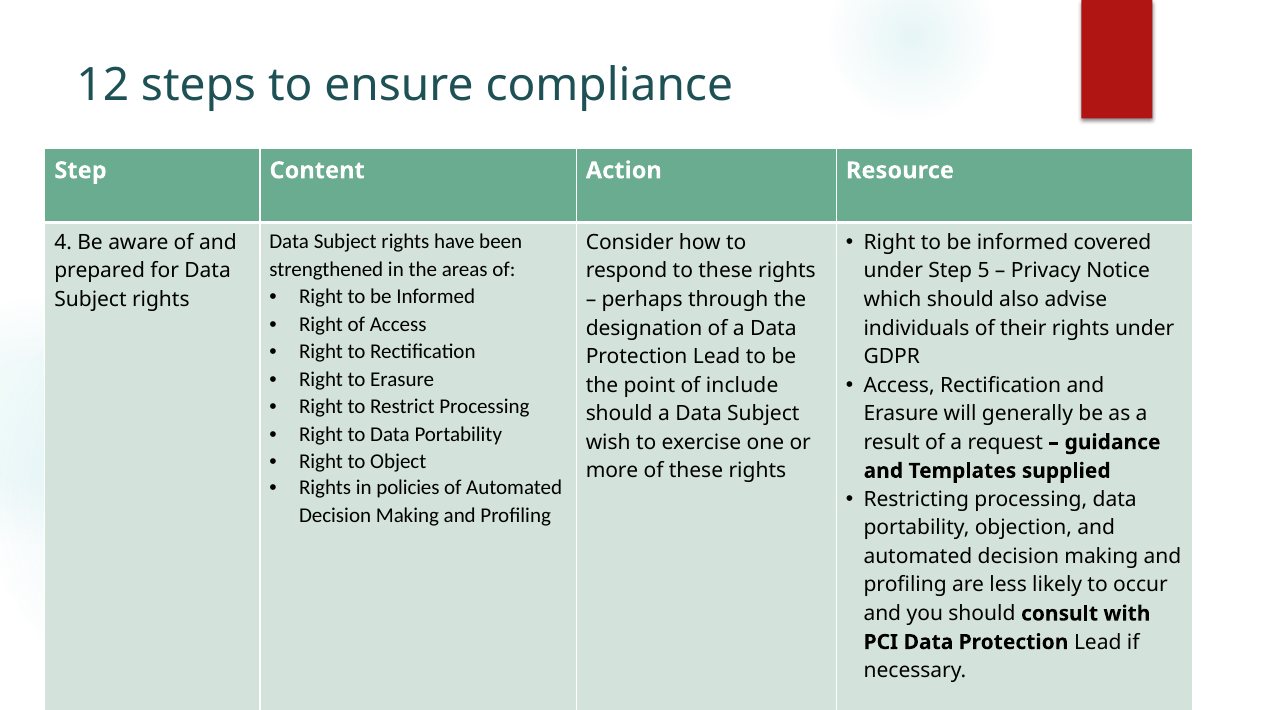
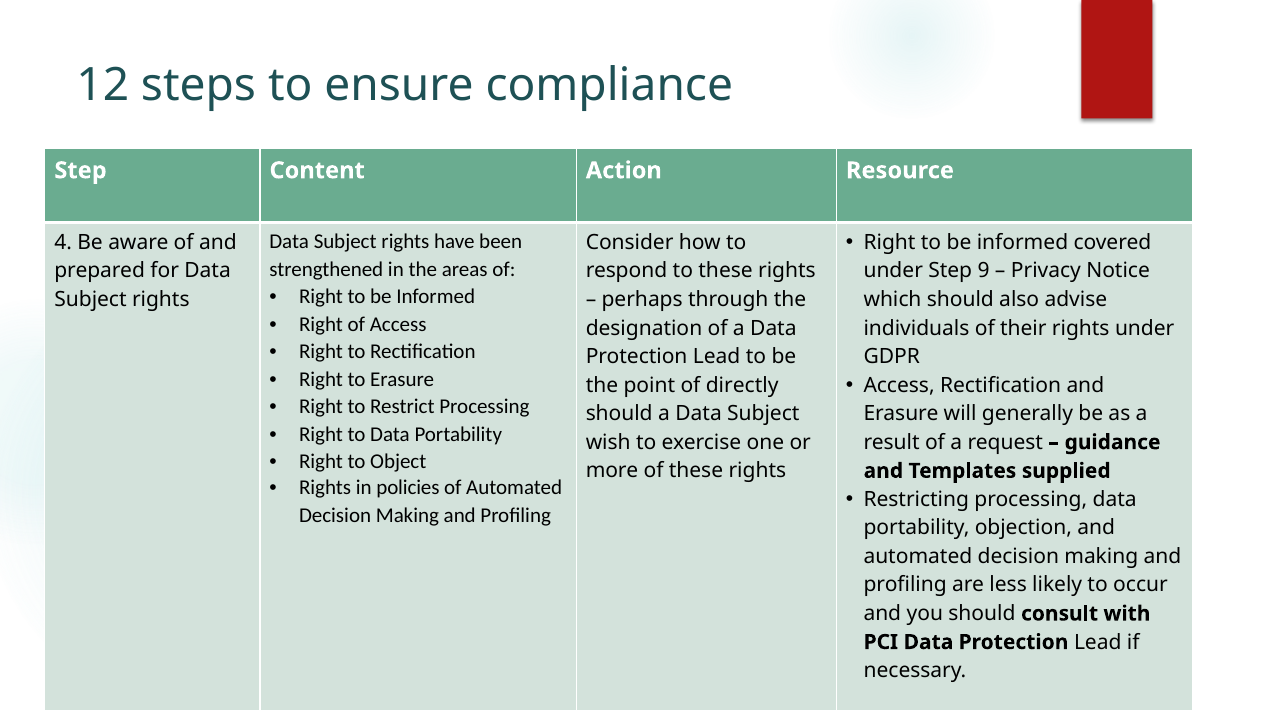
5: 5 -> 9
include: include -> directly
